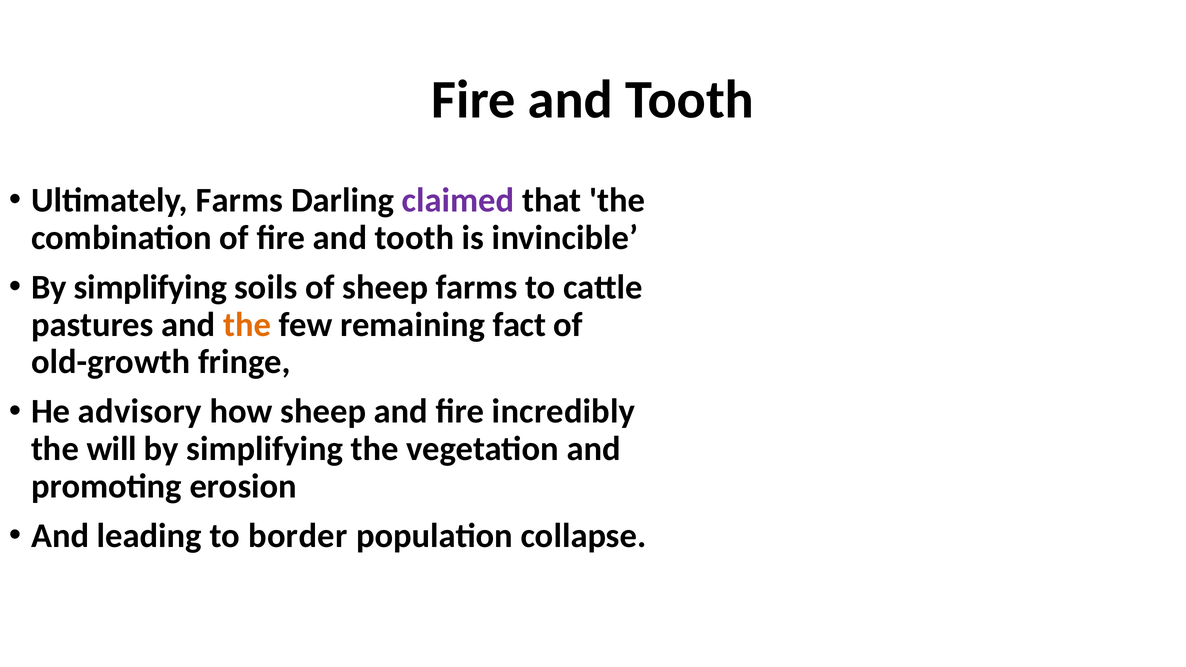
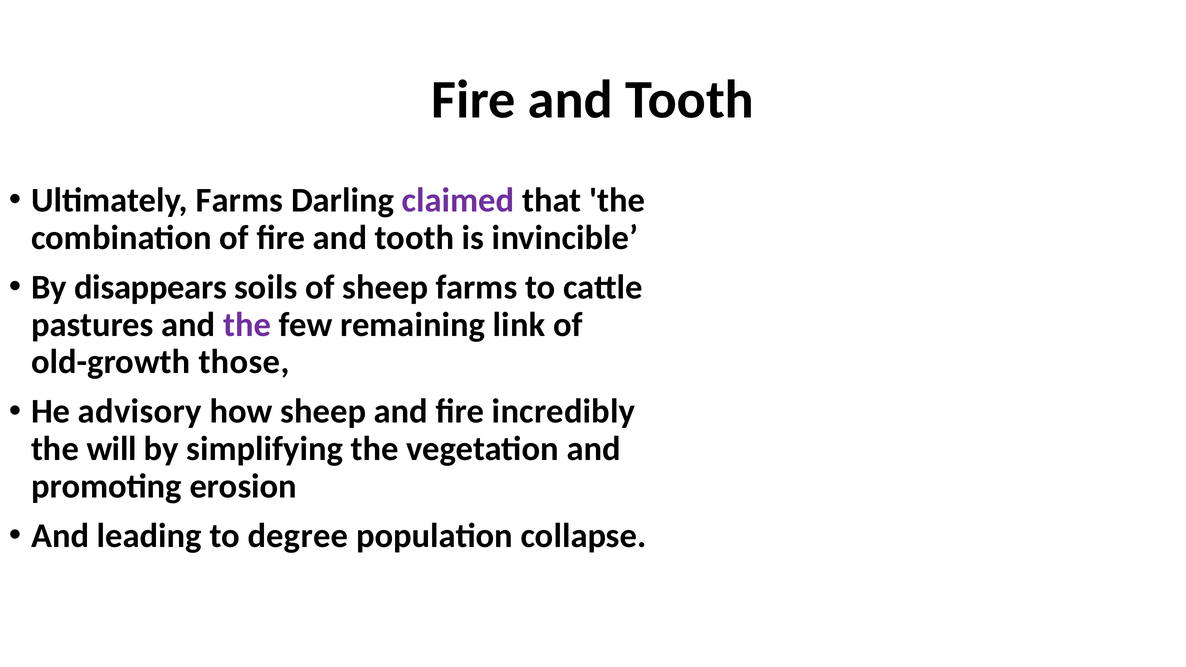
simplifying at (151, 287): simplifying -> disappears
the at (247, 325) colour: orange -> purple
fact: fact -> link
fringe: fringe -> those
border: border -> degree
